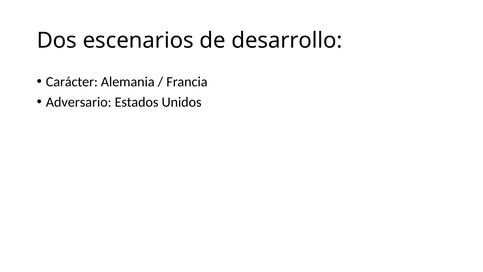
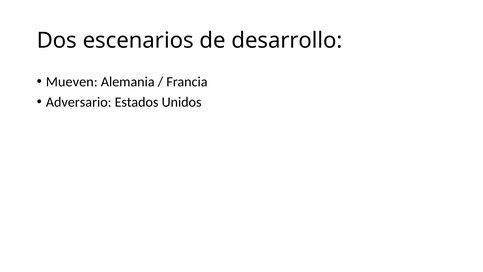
Carácter: Carácter -> Mueven
